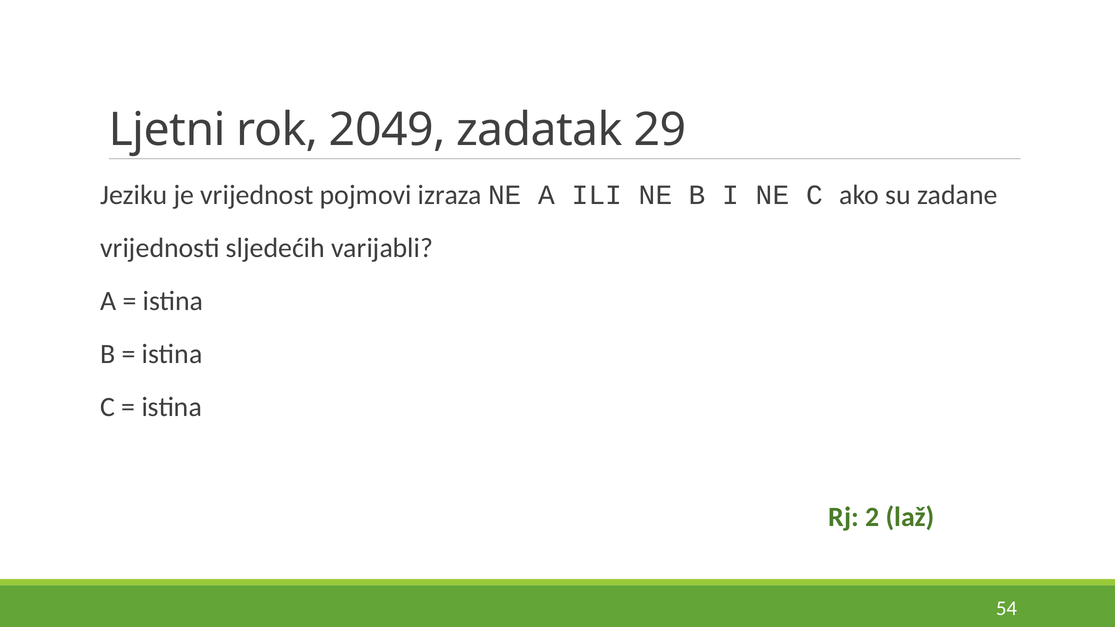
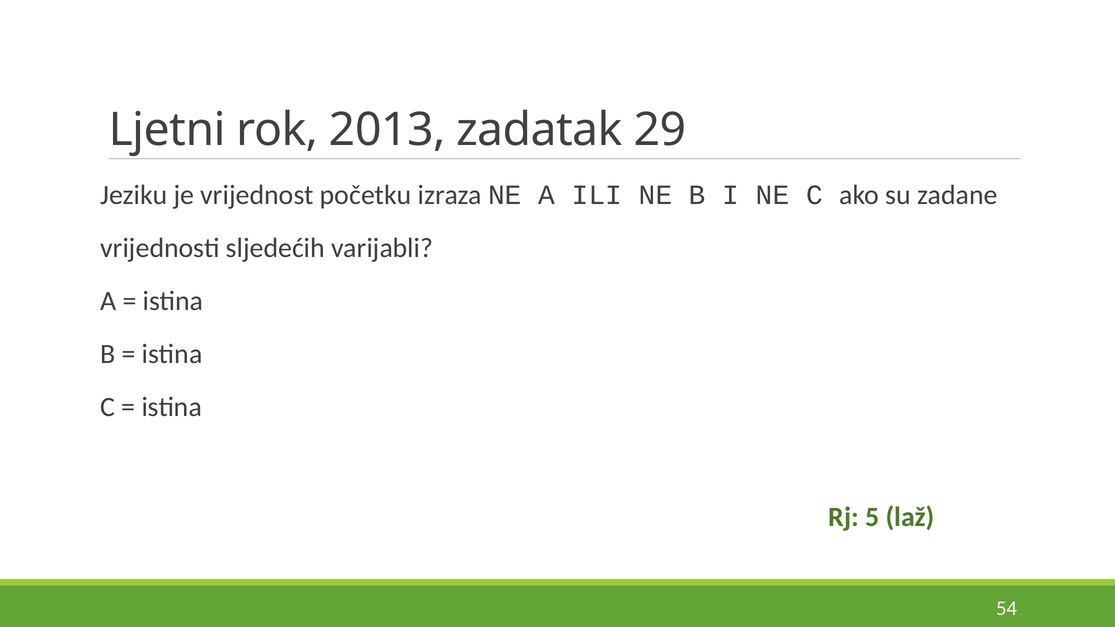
2049: 2049 -> 2013
pojmovi: pojmovi -> početku
2: 2 -> 5
